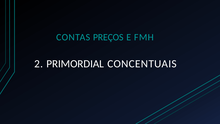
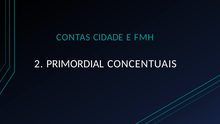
PREÇOS: PREÇOS -> CIDADE
